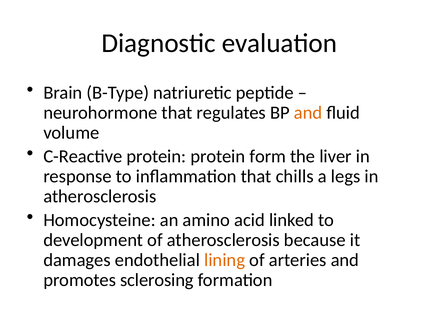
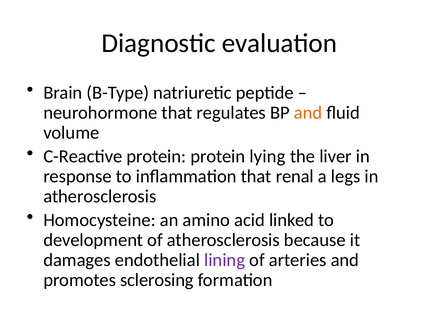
form: form -> lying
chills: chills -> renal
lining colour: orange -> purple
